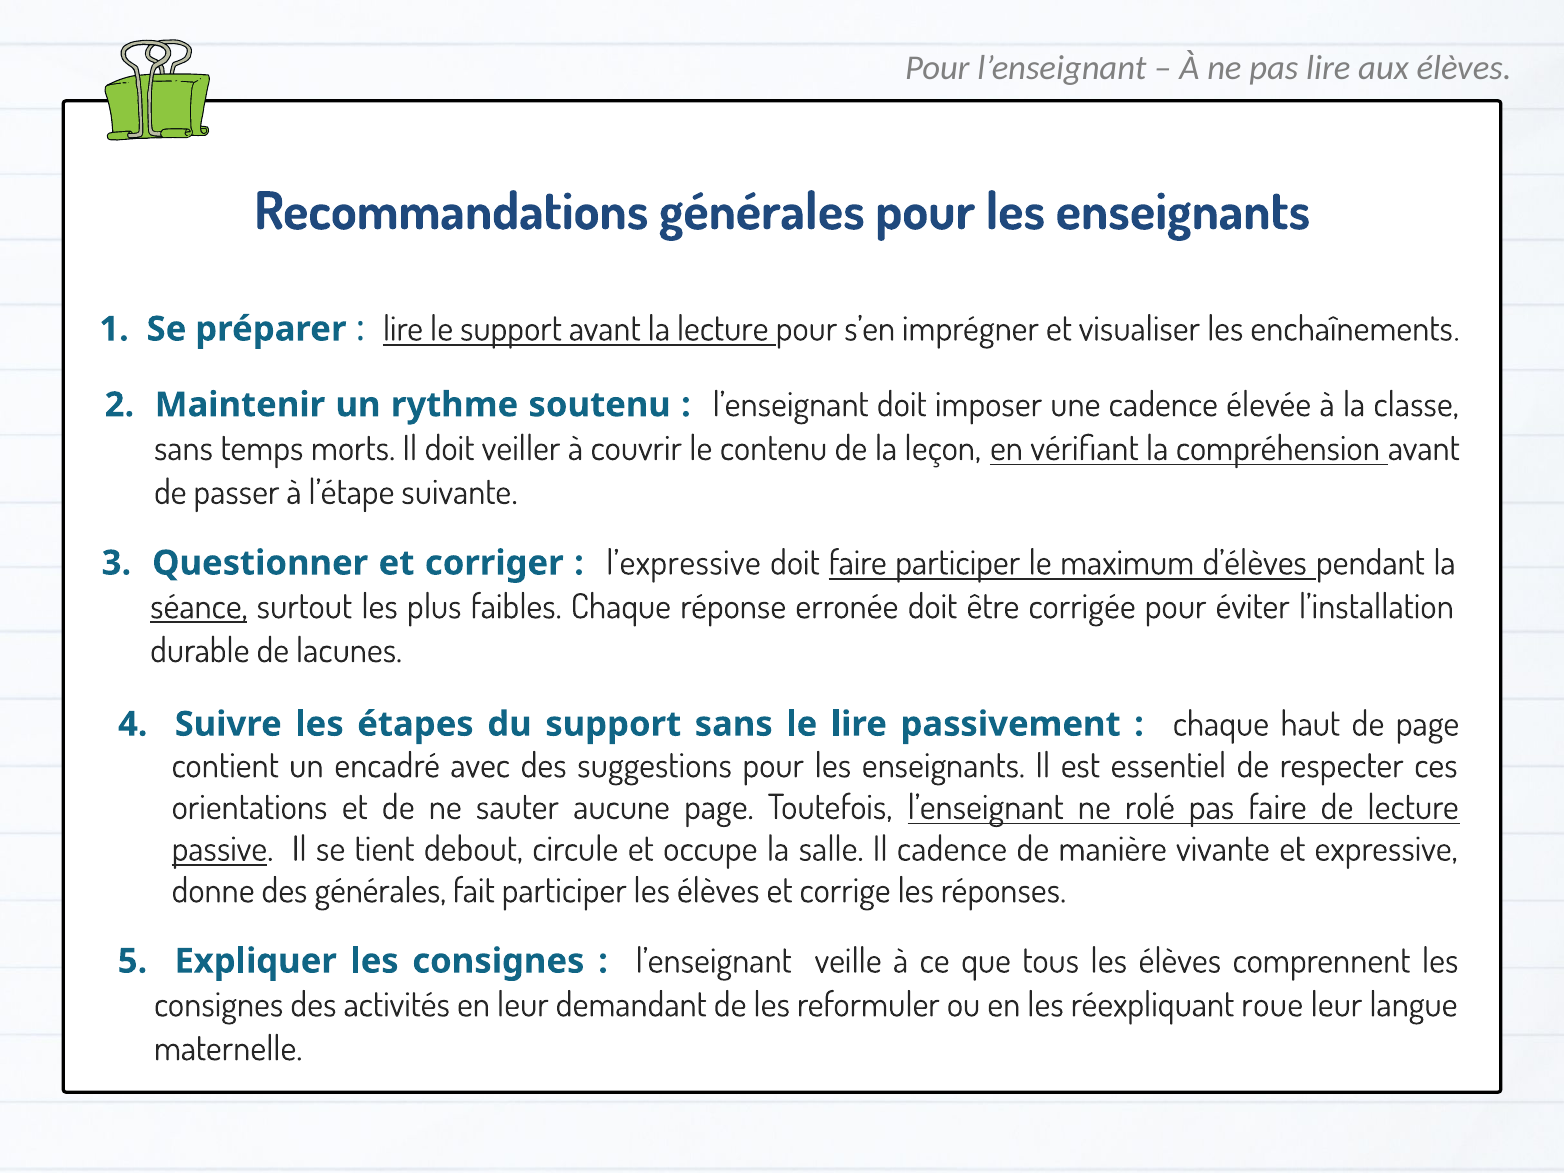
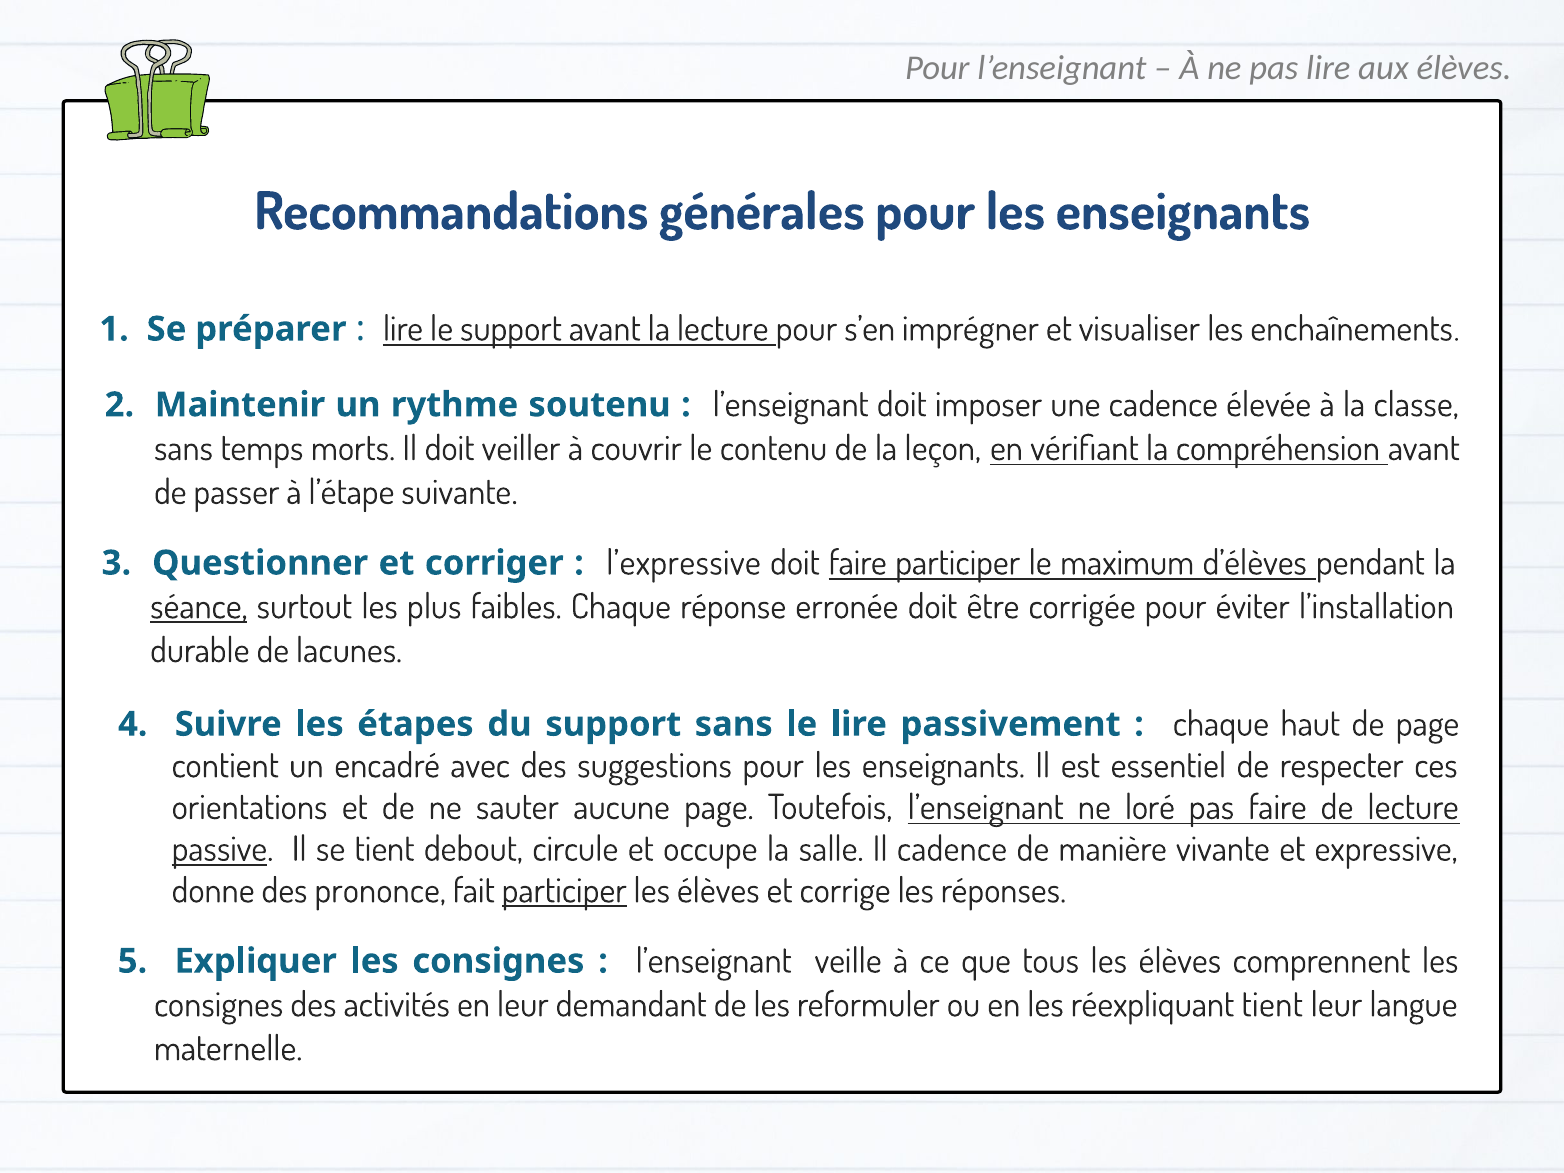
rolé: rolé -> loré
des générales: générales -> prononce
participer at (564, 891) underline: none -> present
réexpliquant roue: roue -> tient
